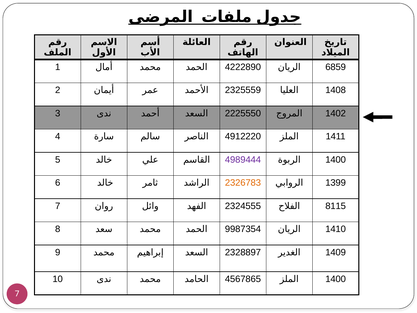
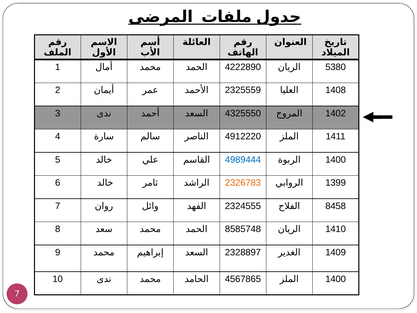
6859: 6859 -> 5380
2225550: 2225550 -> 4325550
4989444 colour: purple -> blue
8115: 8115 -> 8458
9987354: 9987354 -> 8585748
